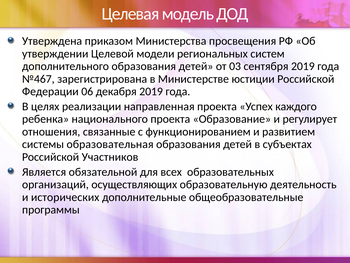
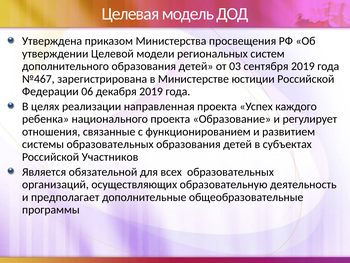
системы образовательная: образовательная -> образовательных
исторических: исторических -> предполагает
